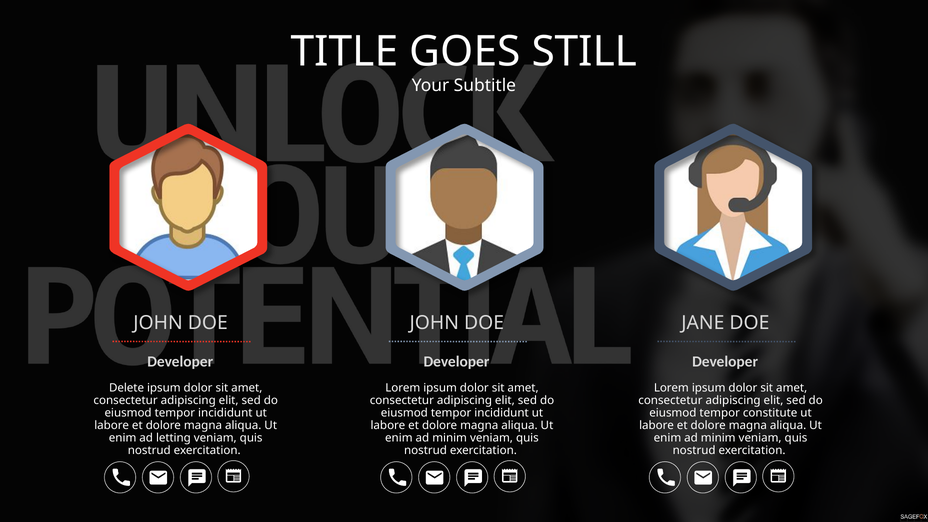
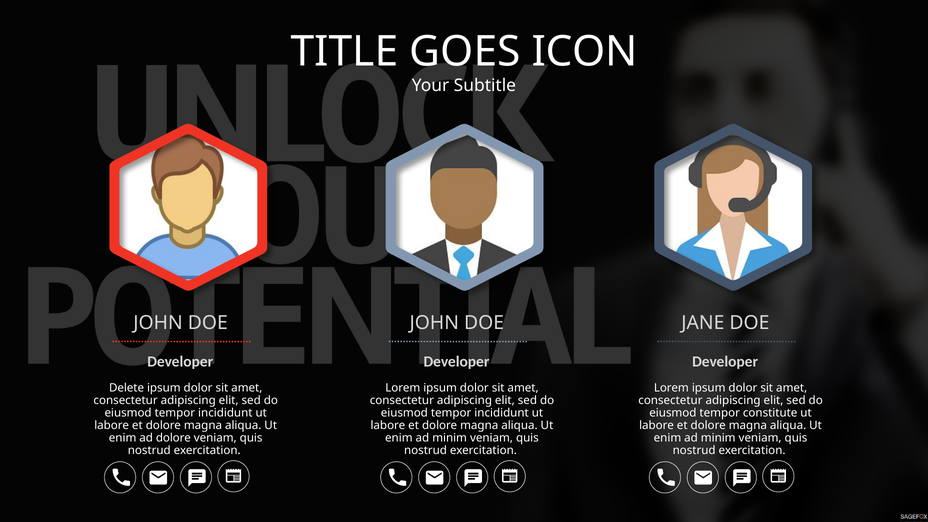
STILL: STILL -> ICON
ad letting: letting -> dolore
